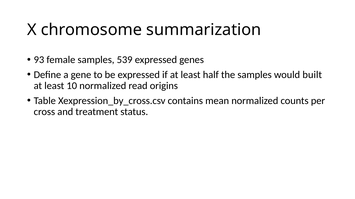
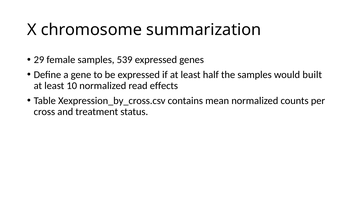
93: 93 -> 29
origins: origins -> effects
